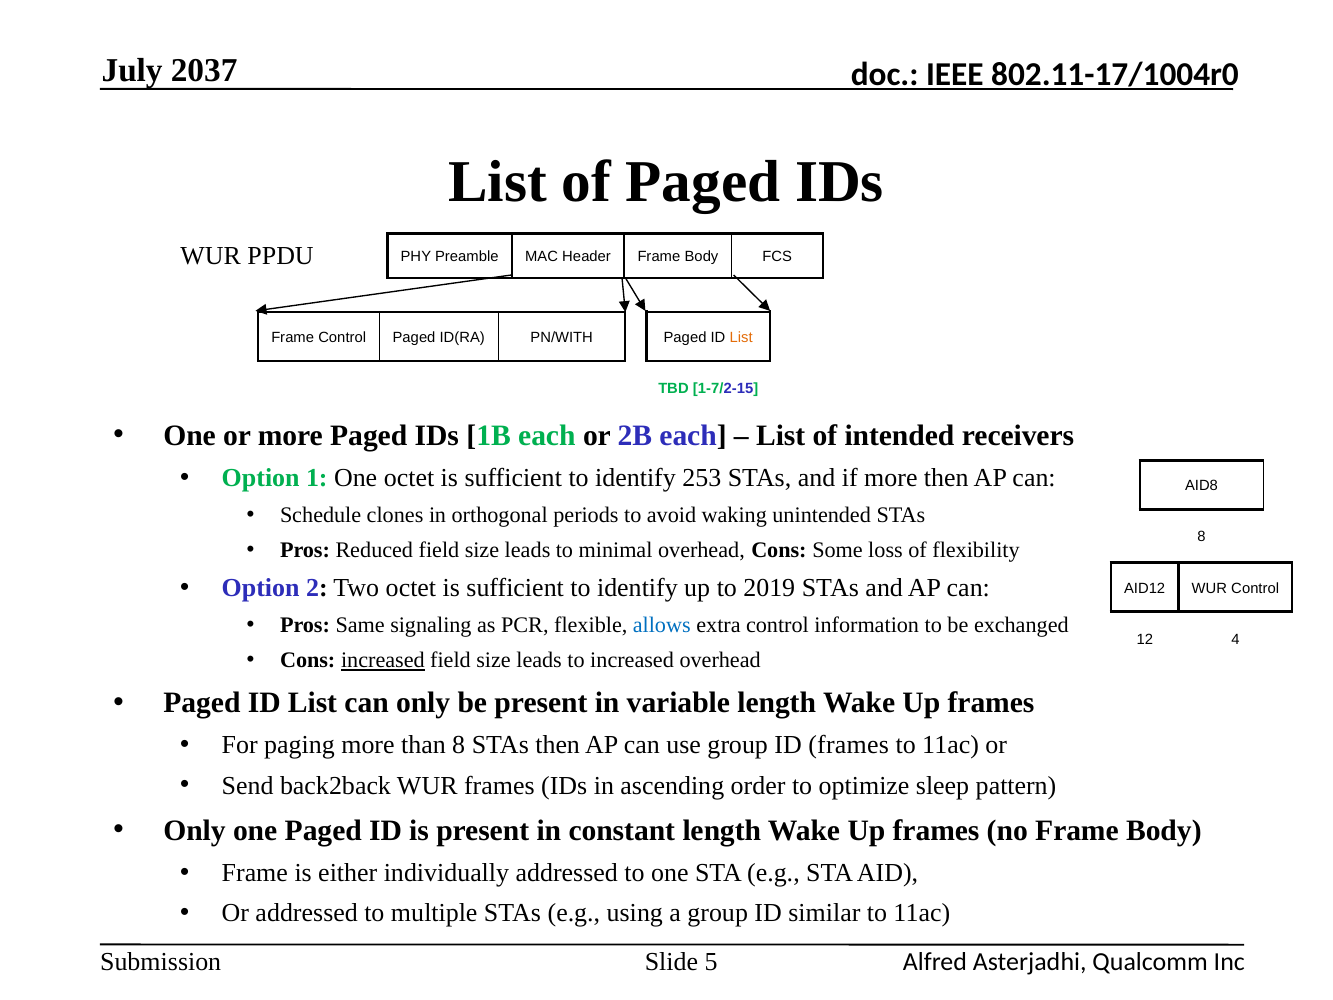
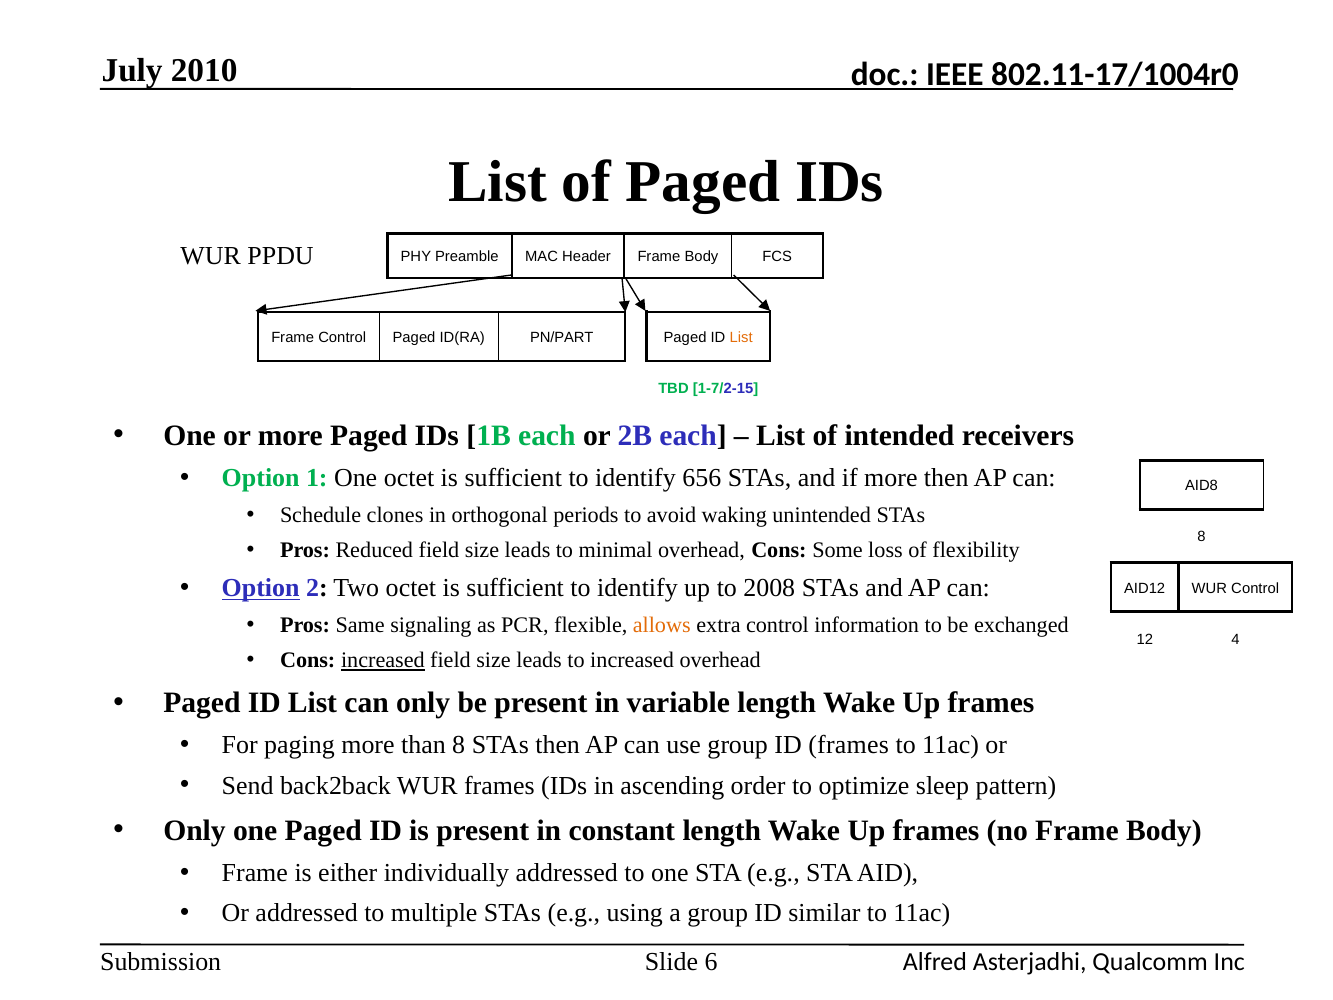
2037: 2037 -> 2010
PN/WITH: PN/WITH -> PN/PART
253: 253 -> 656
Option at (261, 588) underline: none -> present
2019: 2019 -> 2008
allows colour: blue -> orange
5: 5 -> 6
